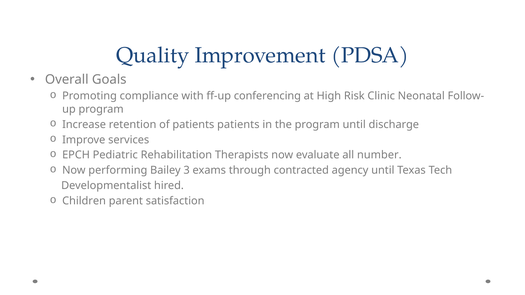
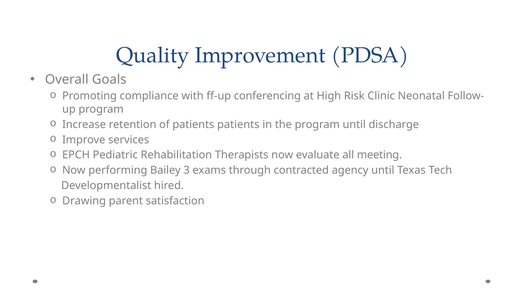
number: number -> meeting
Children: Children -> Drawing
